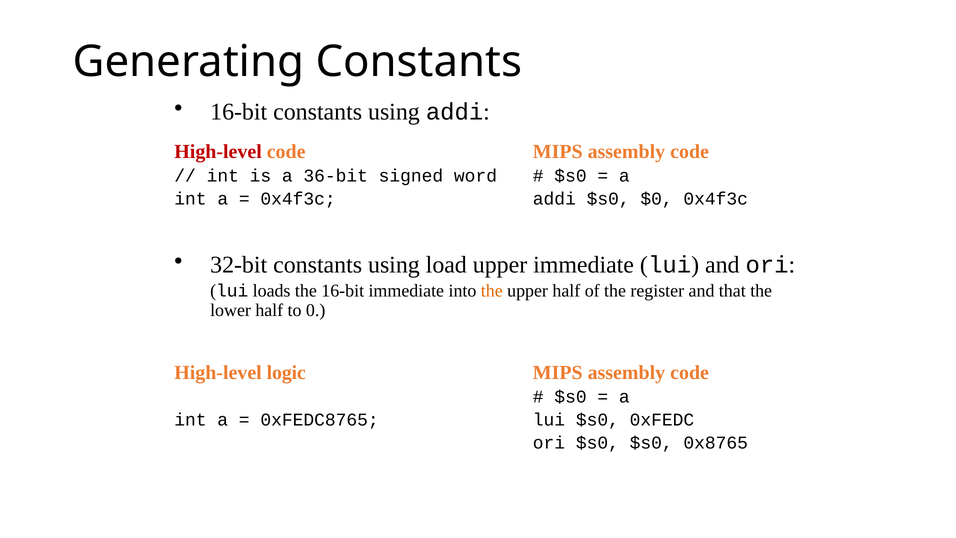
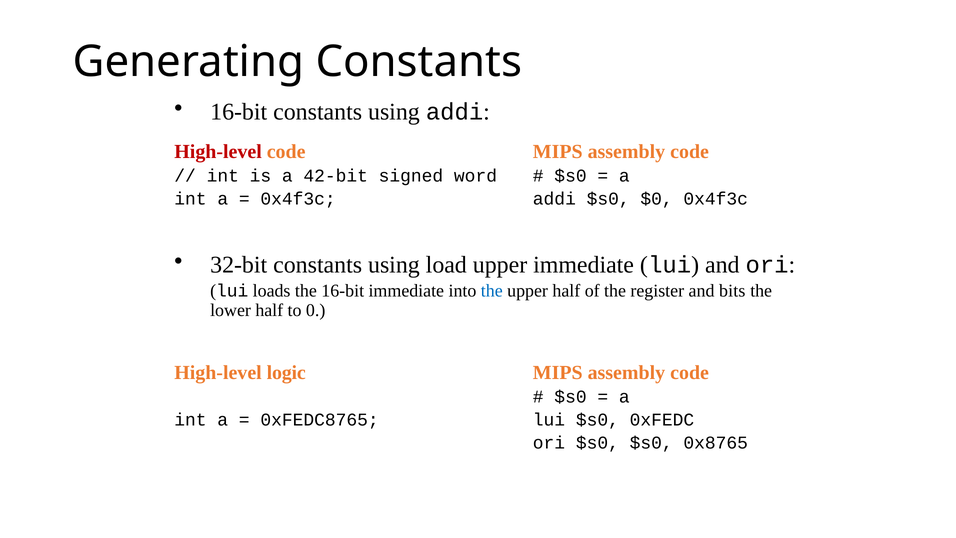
36-bit: 36-bit -> 42-bit
the at (492, 291) colour: orange -> blue
that: that -> bits
